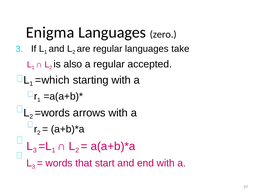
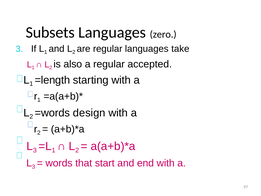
Enigma: Enigma -> Subsets
=which: =which -> =length
arrows: arrows -> design
